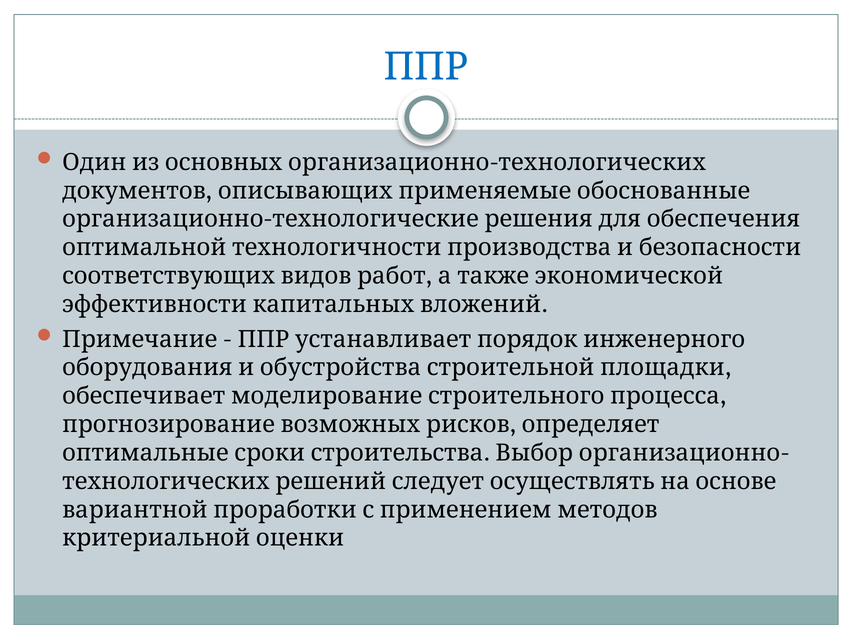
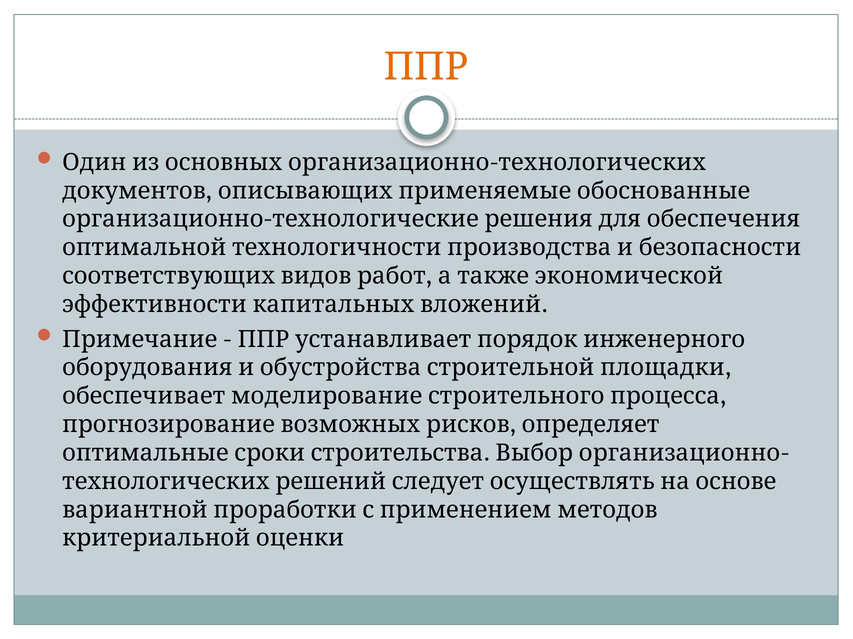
ППР colour: blue -> orange
